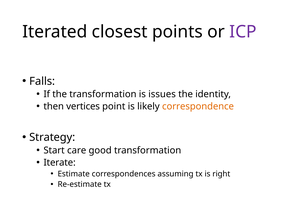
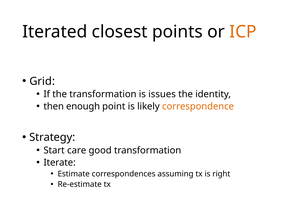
ICP colour: purple -> orange
Falls: Falls -> Grid
vertices: vertices -> enough
